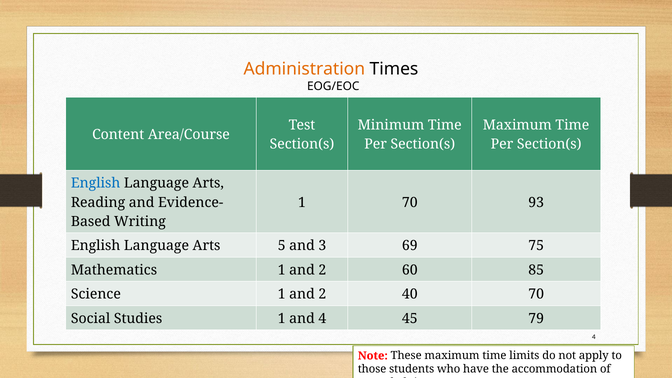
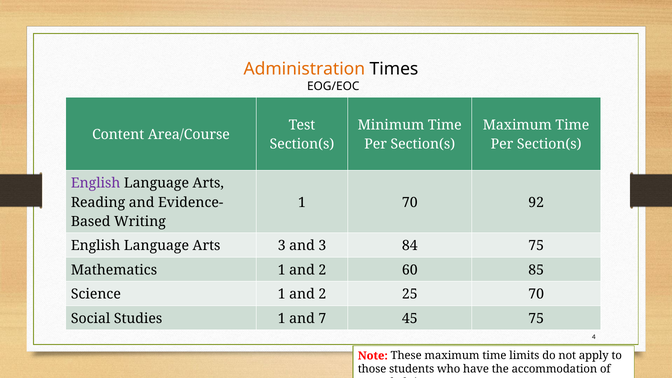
English at (96, 183) colour: blue -> purple
93: 93 -> 92
Arts 5: 5 -> 3
69: 69 -> 84
40: 40 -> 25
and 4: 4 -> 7
45 79: 79 -> 75
